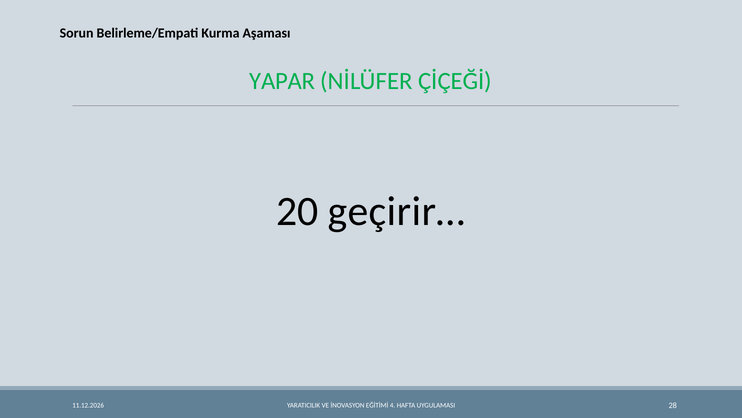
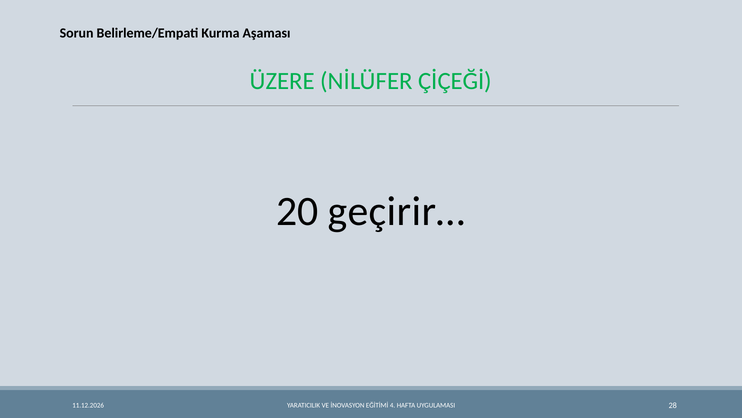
YAPAR: YAPAR -> ÜZERE
